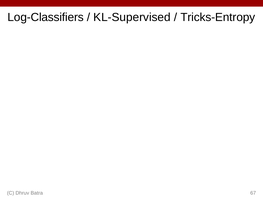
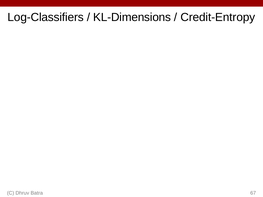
KL-Supervised: KL-Supervised -> KL-Dimensions
Tricks-Entropy: Tricks-Entropy -> Credit-Entropy
